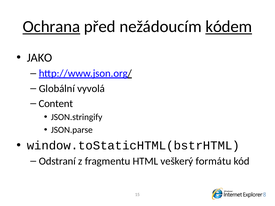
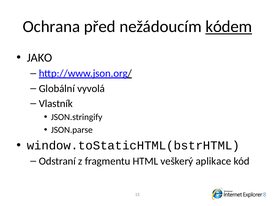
Ochrana underline: present -> none
Content: Content -> Vlastník
formátu: formátu -> aplikace
